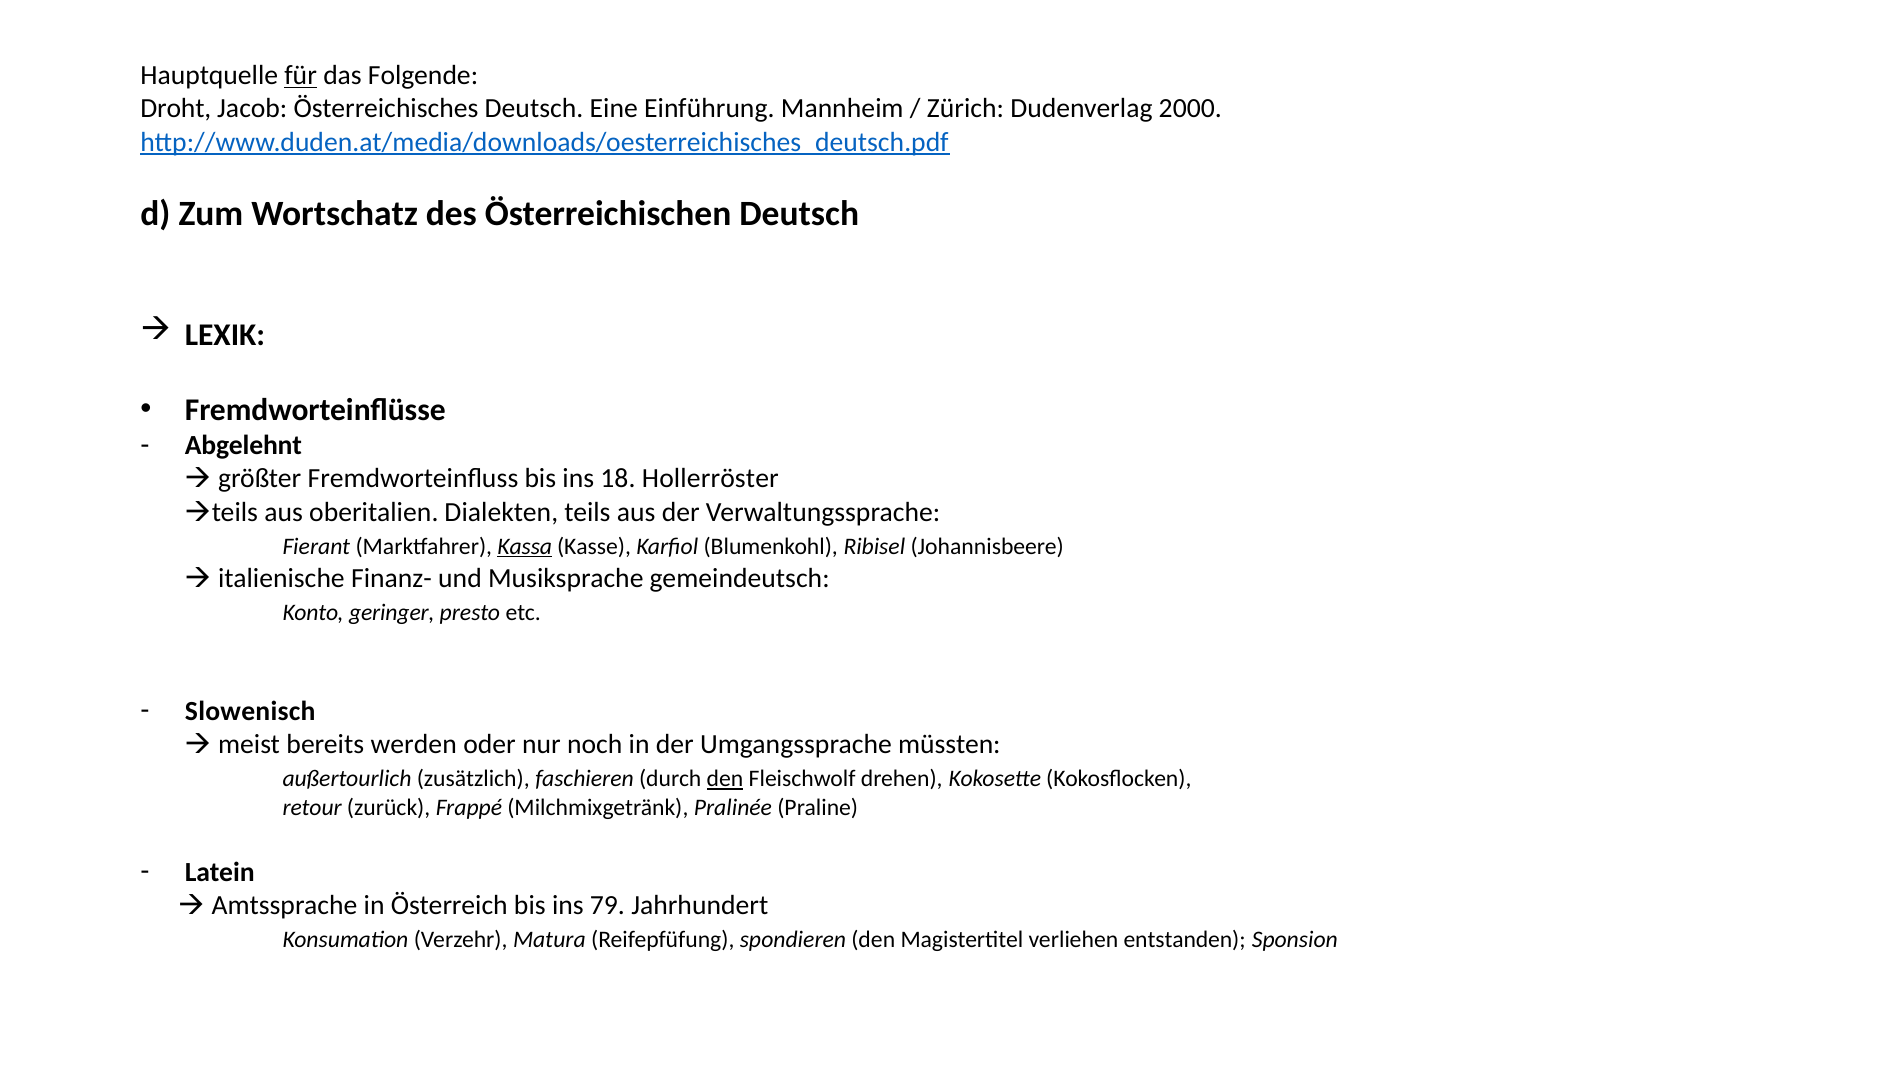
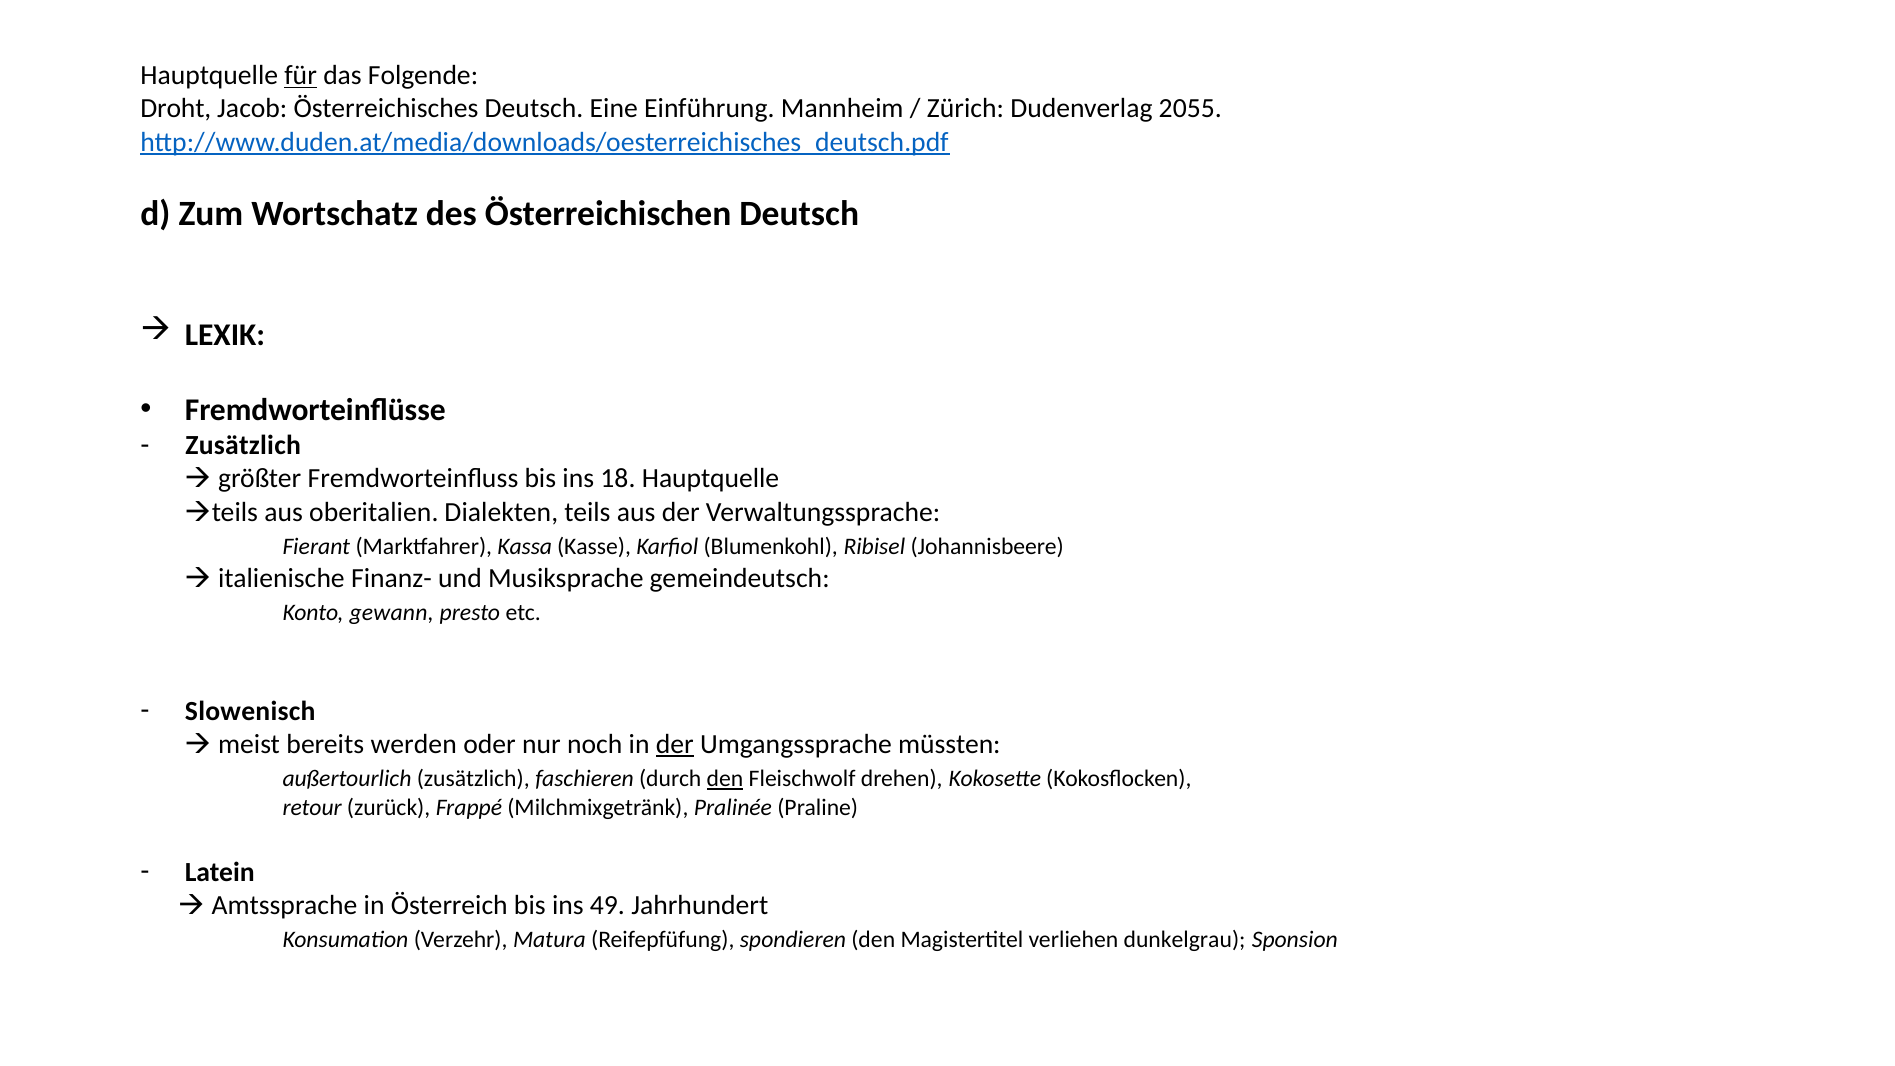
2000: 2000 -> 2055
Abgelehnt at (243, 446): Abgelehnt -> Zusätzlich
18 Hollerröster: Hollerröster -> Hauptquelle
Kassa underline: present -> none
geringer: geringer -> gewann
der at (675, 744) underline: none -> present
79: 79 -> 49
entstanden: entstanden -> dunkelgrau
